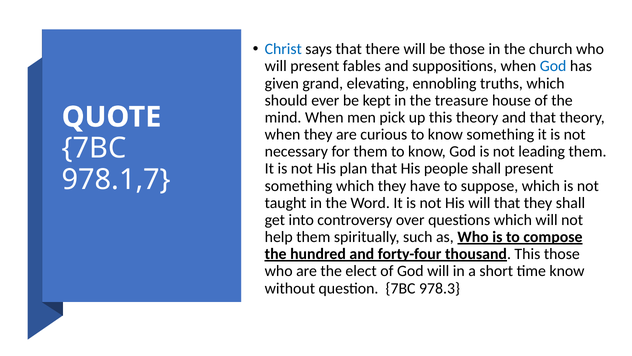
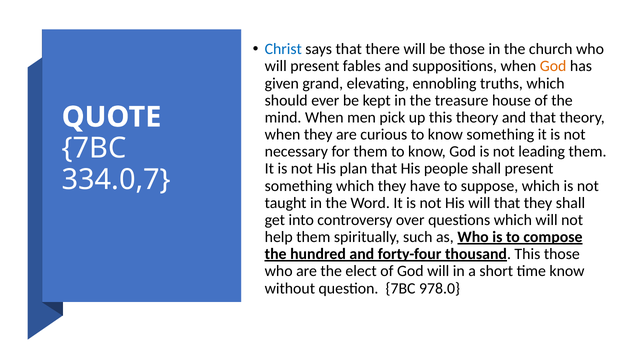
God at (553, 66) colour: blue -> orange
978.1,7: 978.1,7 -> 334.0,7
978.3: 978.3 -> 978.0
